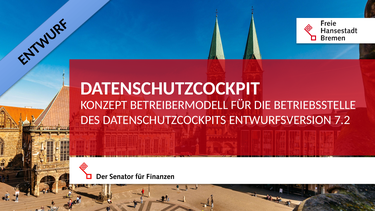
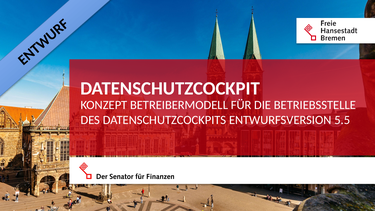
7.2: 7.2 -> 5.5
